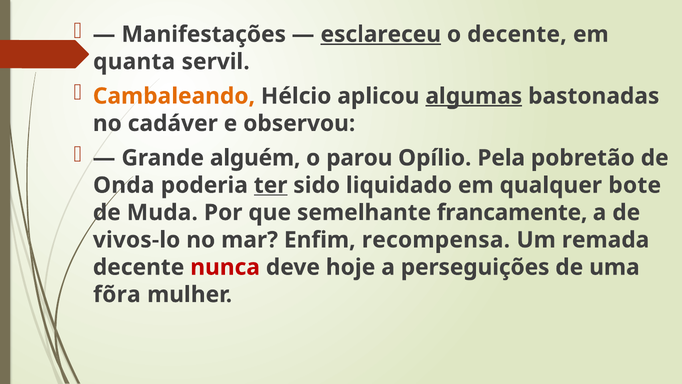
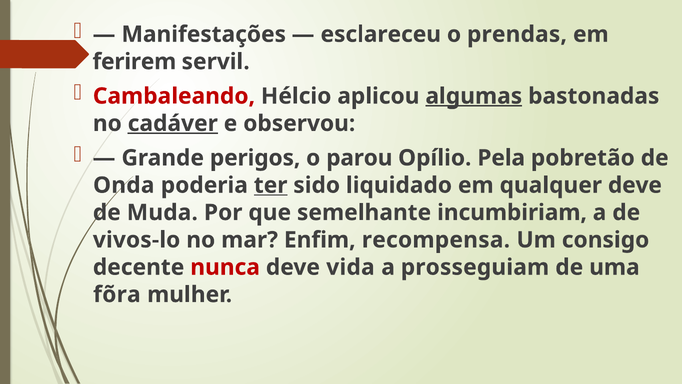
esclareceu underline: present -> none
o decente: decente -> prendas
quanta: quanta -> ferirem
Cambaleando colour: orange -> red
cadáver underline: none -> present
alguém: alguém -> perigos
qualquer bote: bote -> deve
francamente: francamente -> incumbiriam
remada: remada -> consigo
hoje: hoje -> vida
perseguições: perseguições -> prosseguiam
